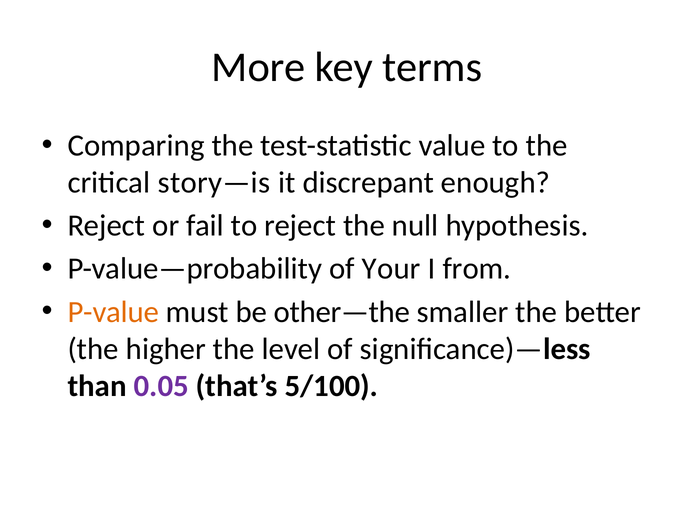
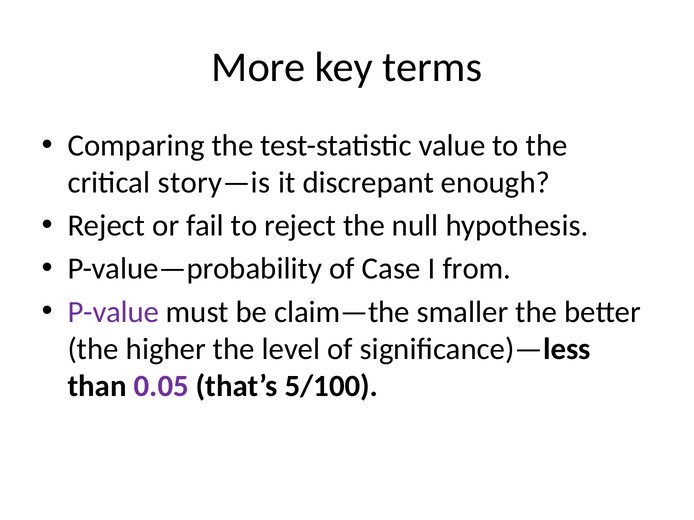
Your: Your -> Case
P-value colour: orange -> purple
other—the: other—the -> claim—the
